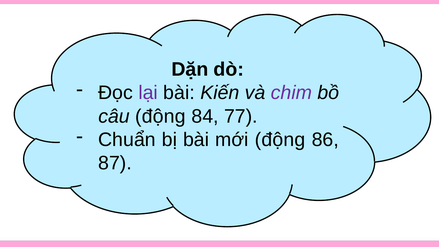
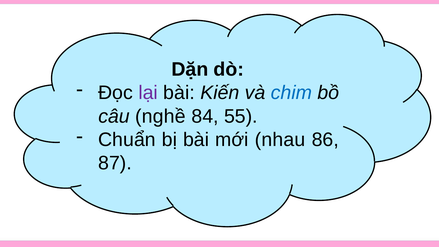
chim colour: purple -> blue
câu động: động -> nghề
77: 77 -> 55
mới động: động -> nhau
